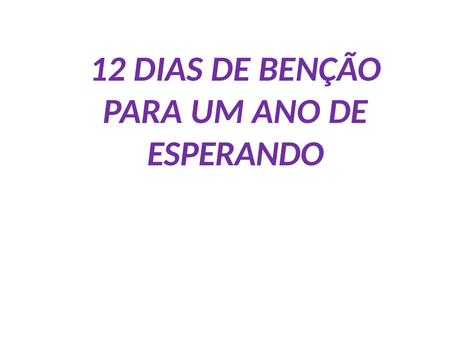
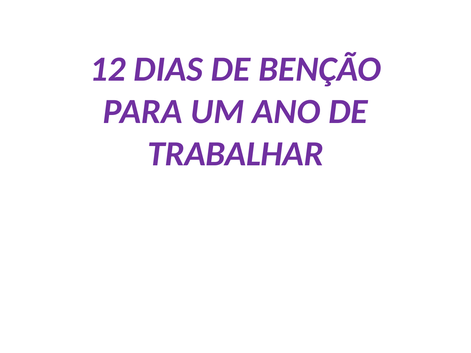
ESPERANDO: ESPERANDO -> TRABALHAR
